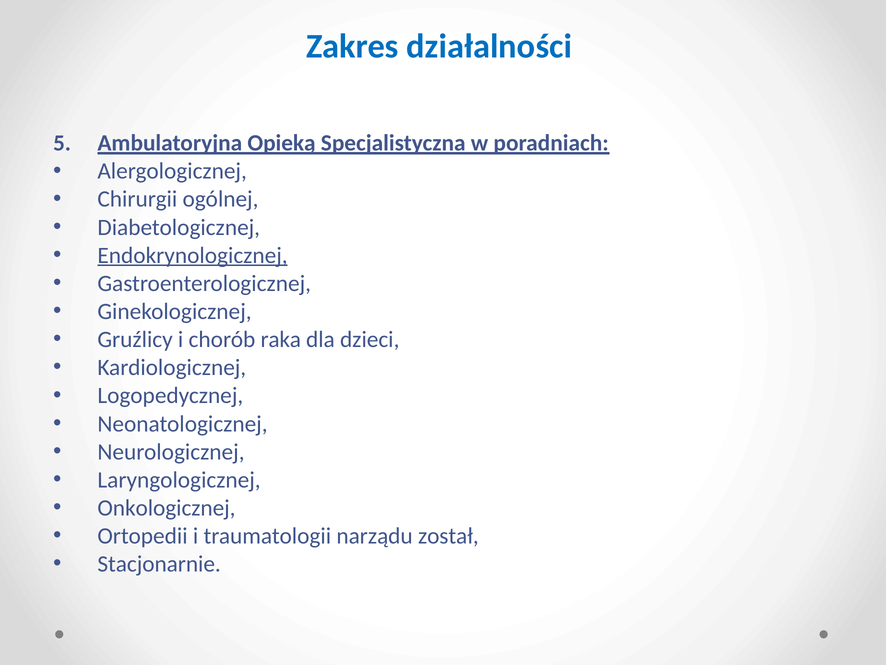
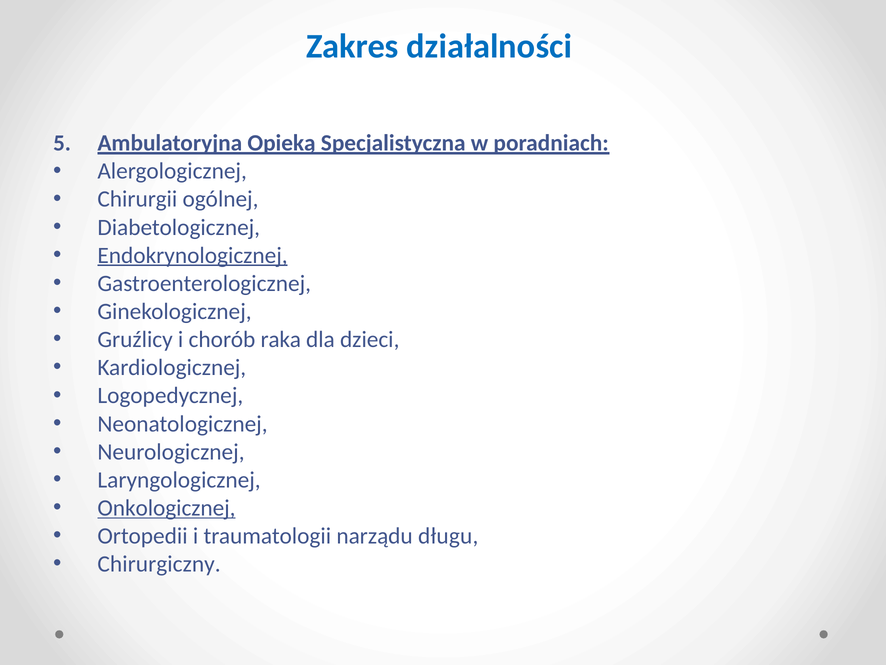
Onkologicznej underline: none -> present
został: został -> długu
Stacjonarnie: Stacjonarnie -> Chirurgiczny
